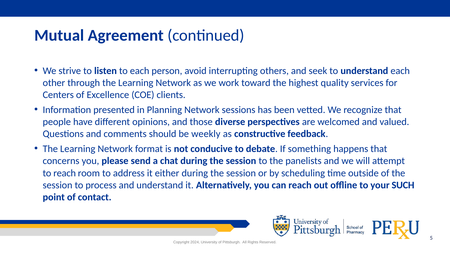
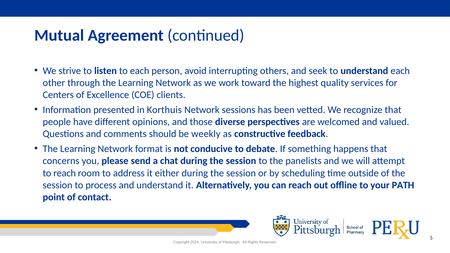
Planning: Planning -> Korthuis
SUCH: SUCH -> PATH
